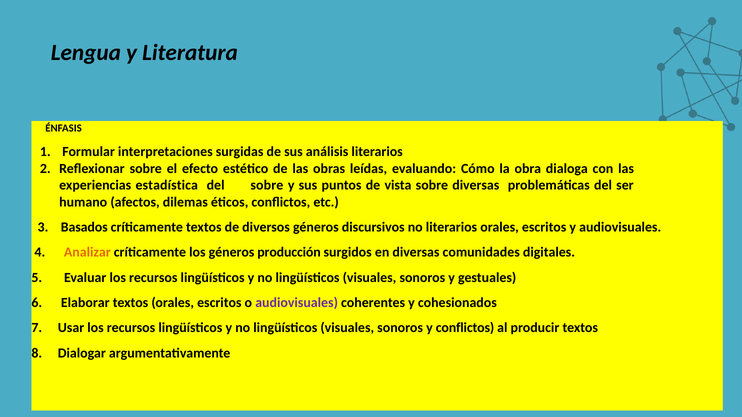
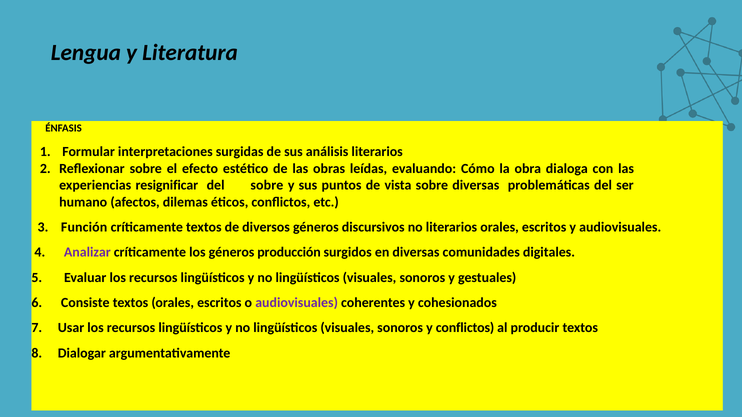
estadística: estadística -> resignificar
Basados: Basados -> Función
Analizar colour: orange -> purple
Elaborar: Elaborar -> Consiste
